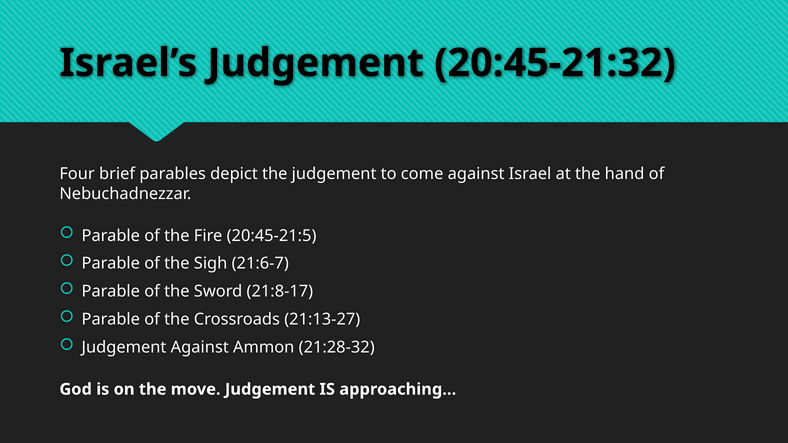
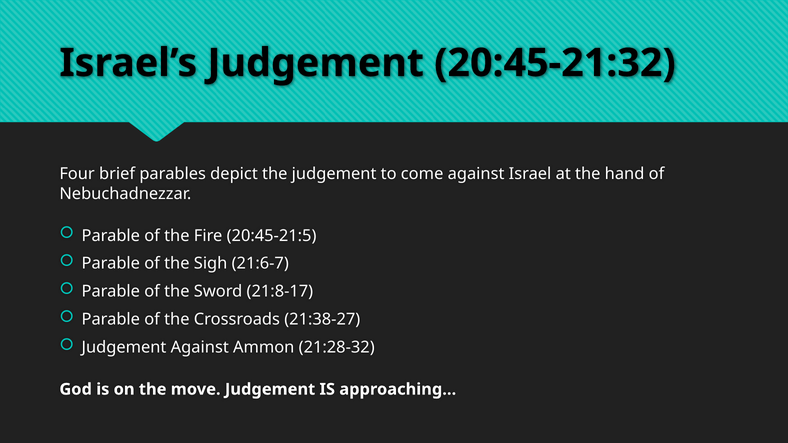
21:13-27: 21:13-27 -> 21:38-27
